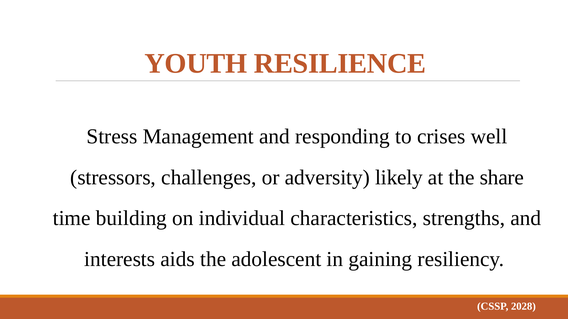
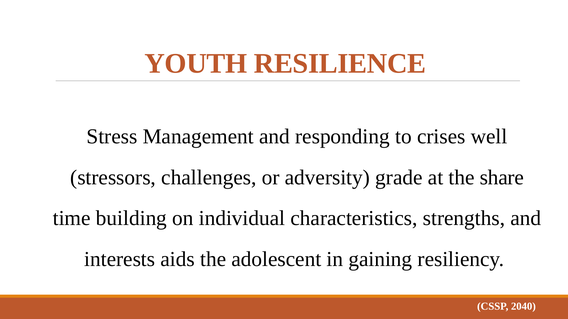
likely: likely -> grade
2028: 2028 -> 2040
